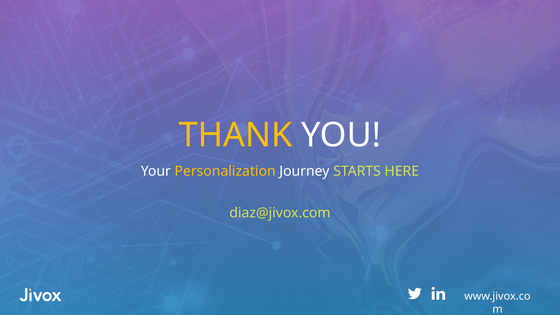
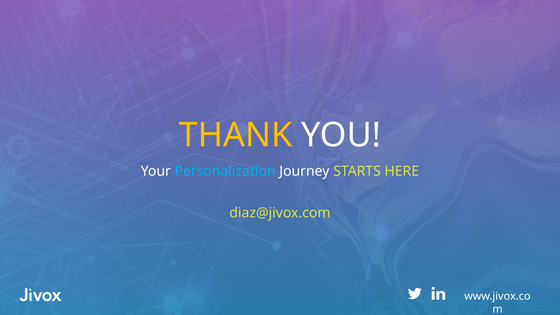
Personalization colour: yellow -> light blue
